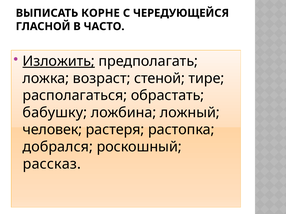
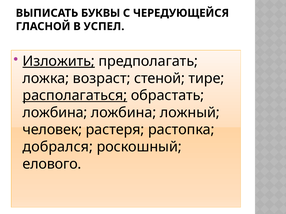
КОРНЕ: КОРНЕ -> БУКВЫ
ЧАСТО: ЧАСТО -> УСПЕЛ
располагаться underline: none -> present
бабушку at (55, 113): бабушку -> ложбина
рассказ: рассказ -> елового
